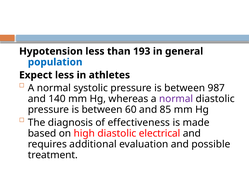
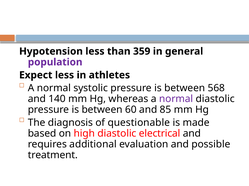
193: 193 -> 359
population colour: blue -> purple
987: 987 -> 568
effectiveness: effectiveness -> questionable
